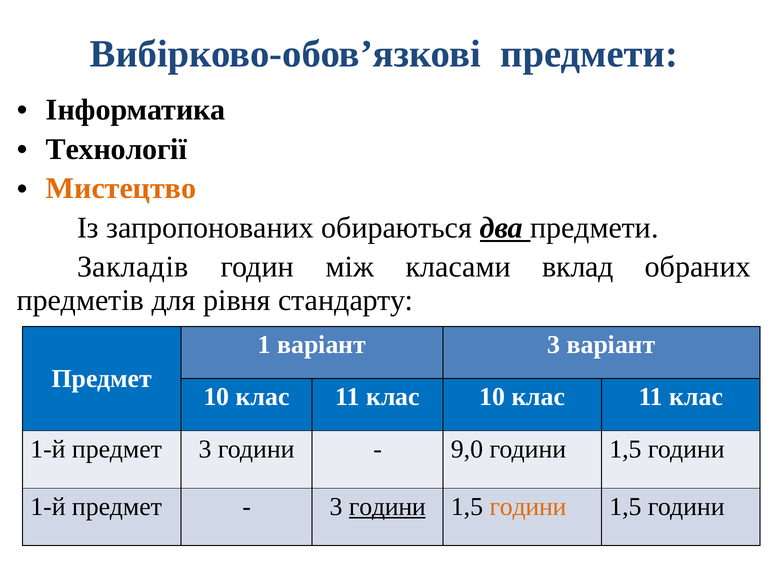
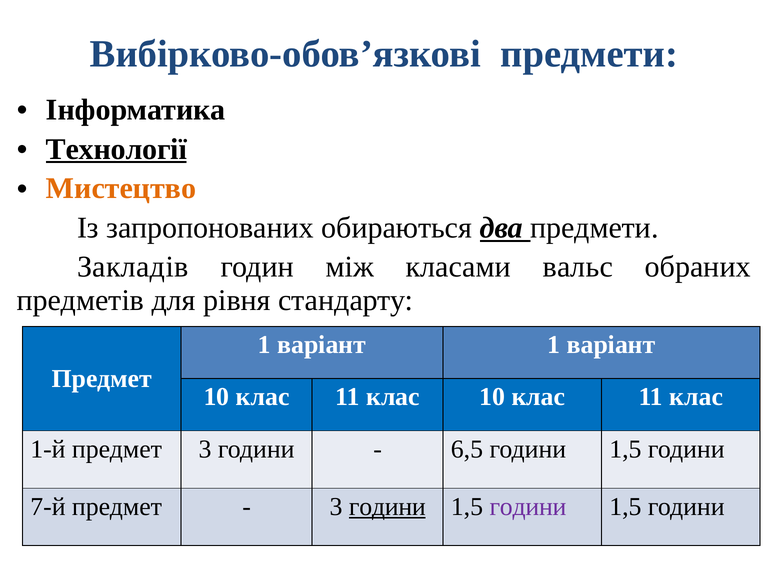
Технології underline: none -> present
вклад: вклад -> вальс
варіант 3: 3 -> 1
9,0: 9,0 -> 6,5
1-й at (48, 507): 1-й -> 7-й
години at (528, 507) colour: orange -> purple
